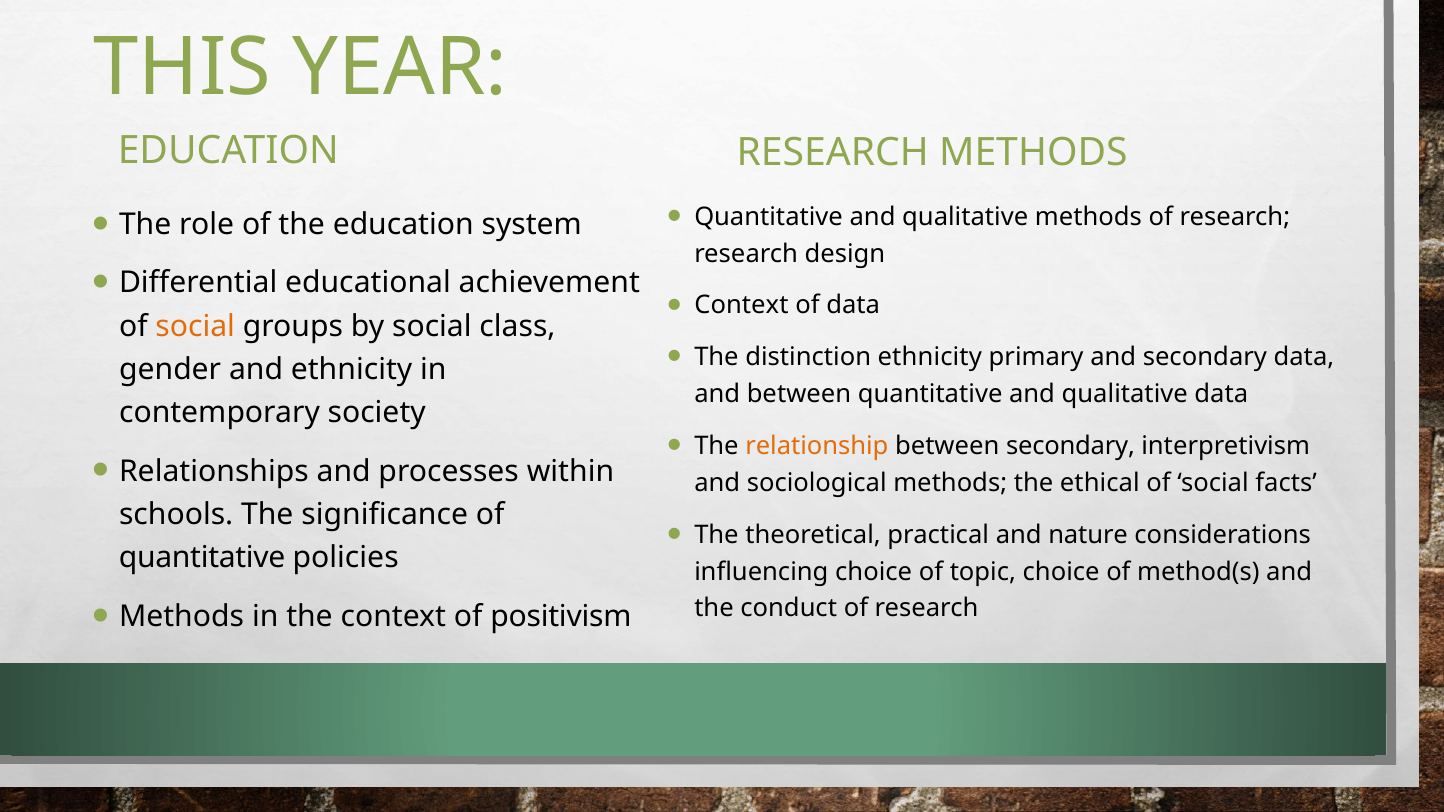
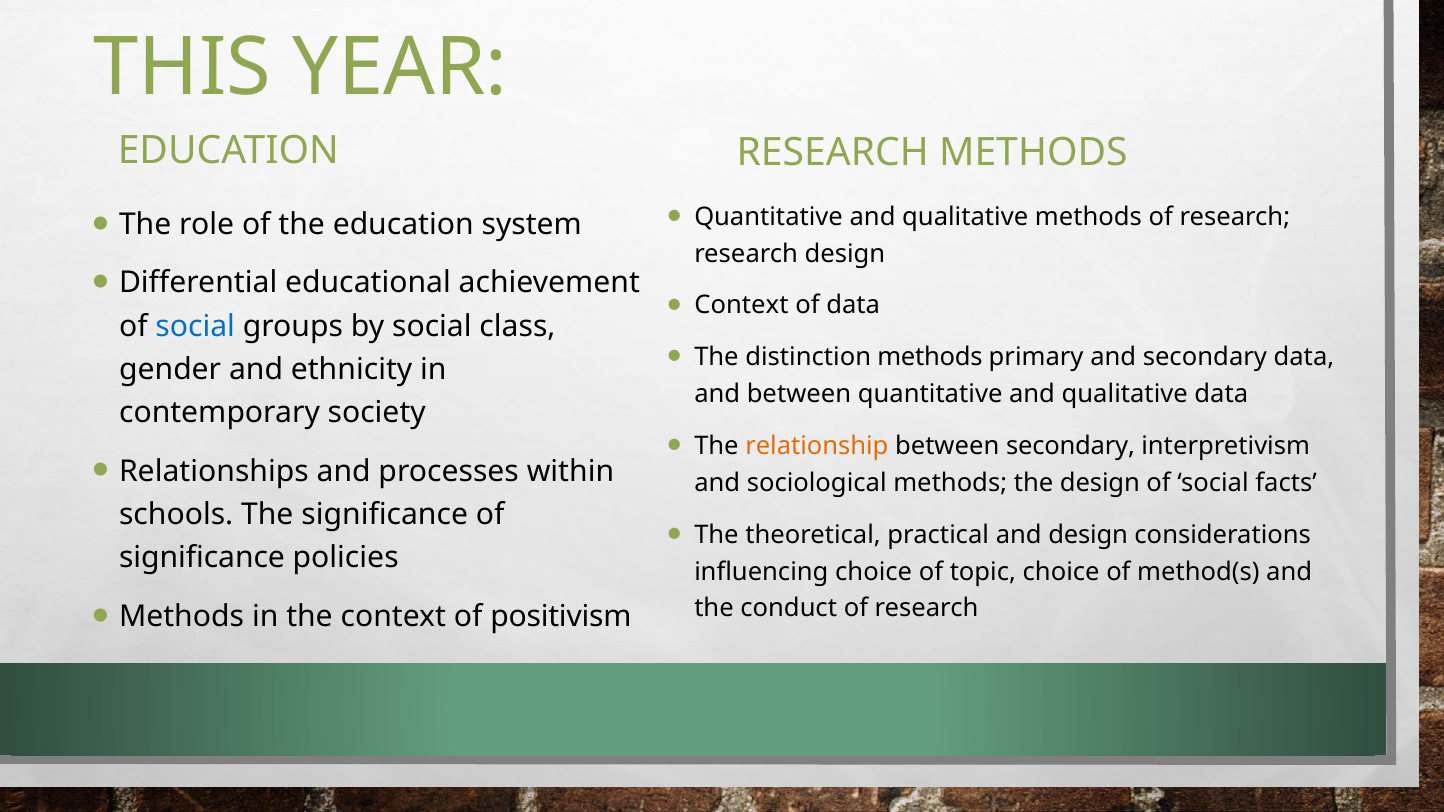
social at (195, 326) colour: orange -> blue
distinction ethnicity: ethnicity -> methods
the ethical: ethical -> design
and nature: nature -> design
quantitative at (202, 558): quantitative -> significance
